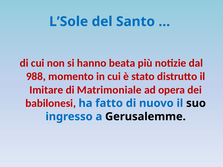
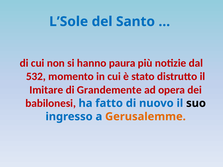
beata: beata -> paura
988: 988 -> 532
Matrimoniale: Matrimoniale -> Grandemente
Gerusalemme colour: black -> orange
